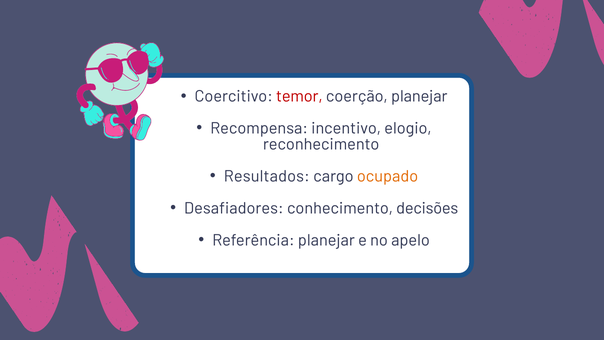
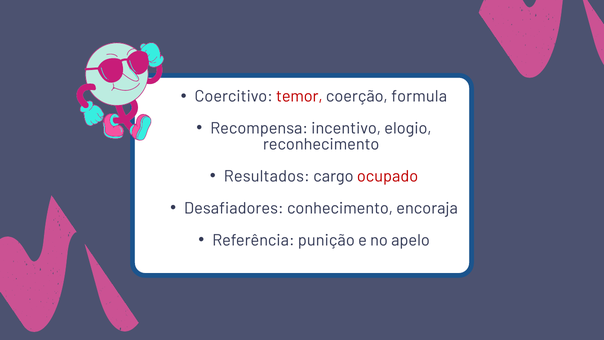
coerção planejar: planejar -> formula
ocupado colour: orange -> red
decisões: decisões -> encoraja
Referência planejar: planejar -> punição
